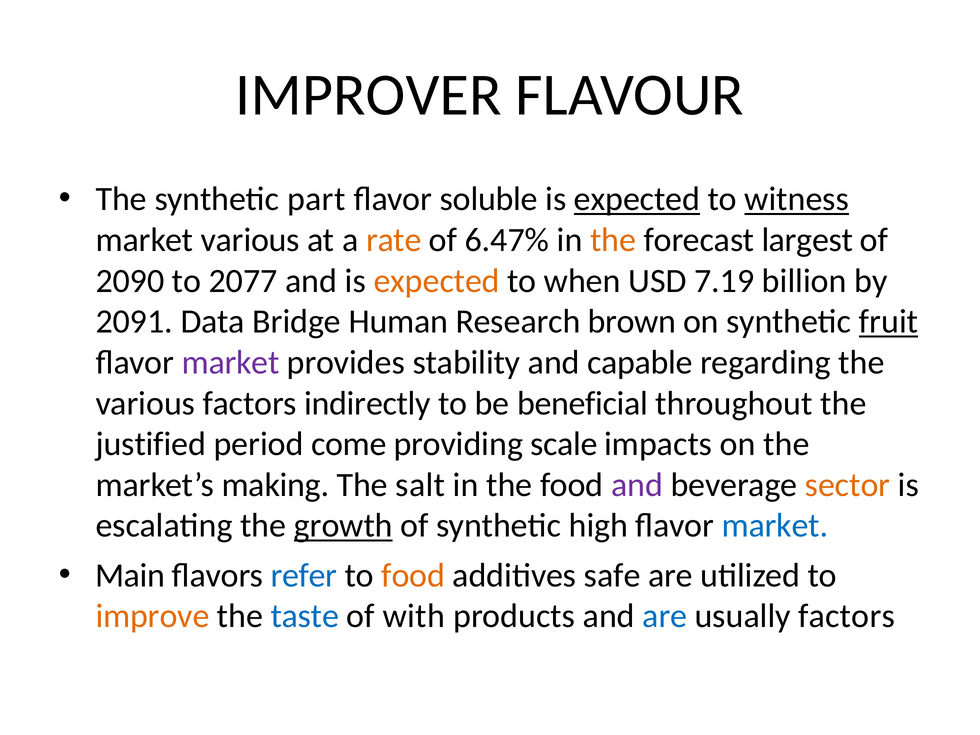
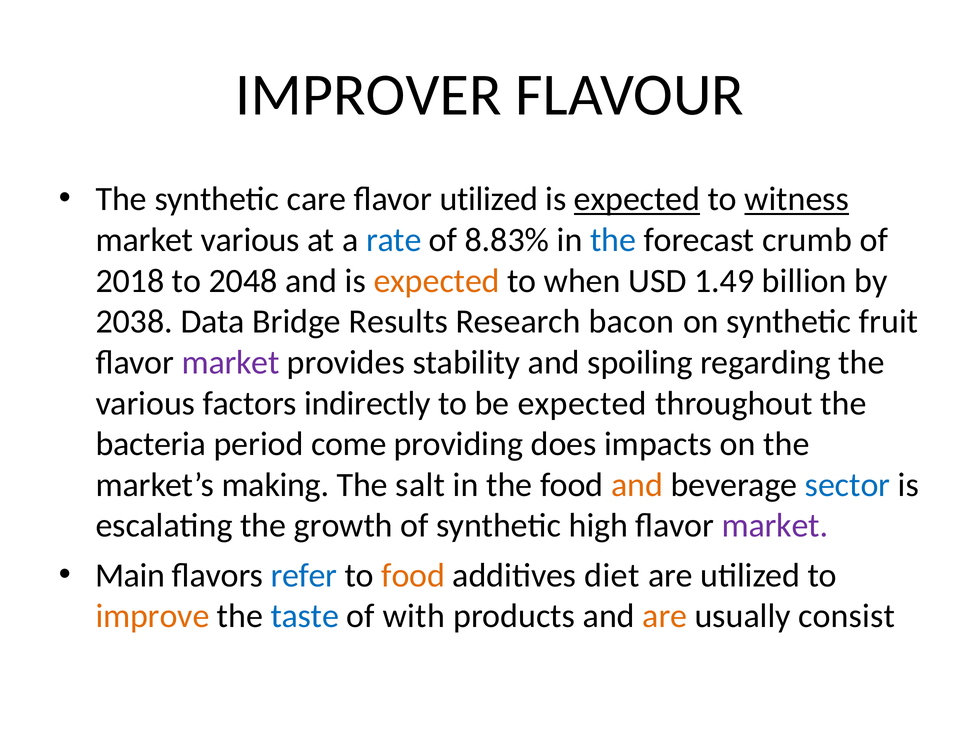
part: part -> care
flavor soluble: soluble -> utilized
rate colour: orange -> blue
6.47%: 6.47% -> 8.83%
the at (613, 240) colour: orange -> blue
largest: largest -> crumb
2090: 2090 -> 2018
2077: 2077 -> 2048
7.19: 7.19 -> 1.49
2091: 2091 -> 2038
Human: Human -> Results
brown: brown -> bacon
fruit underline: present -> none
capable: capable -> spoiling
be beneficial: beneficial -> expected
justified: justified -> bacteria
scale: scale -> does
and at (637, 485) colour: purple -> orange
sector colour: orange -> blue
growth underline: present -> none
market at (775, 526) colour: blue -> purple
safe: safe -> diet
are at (665, 616) colour: blue -> orange
usually factors: factors -> consist
